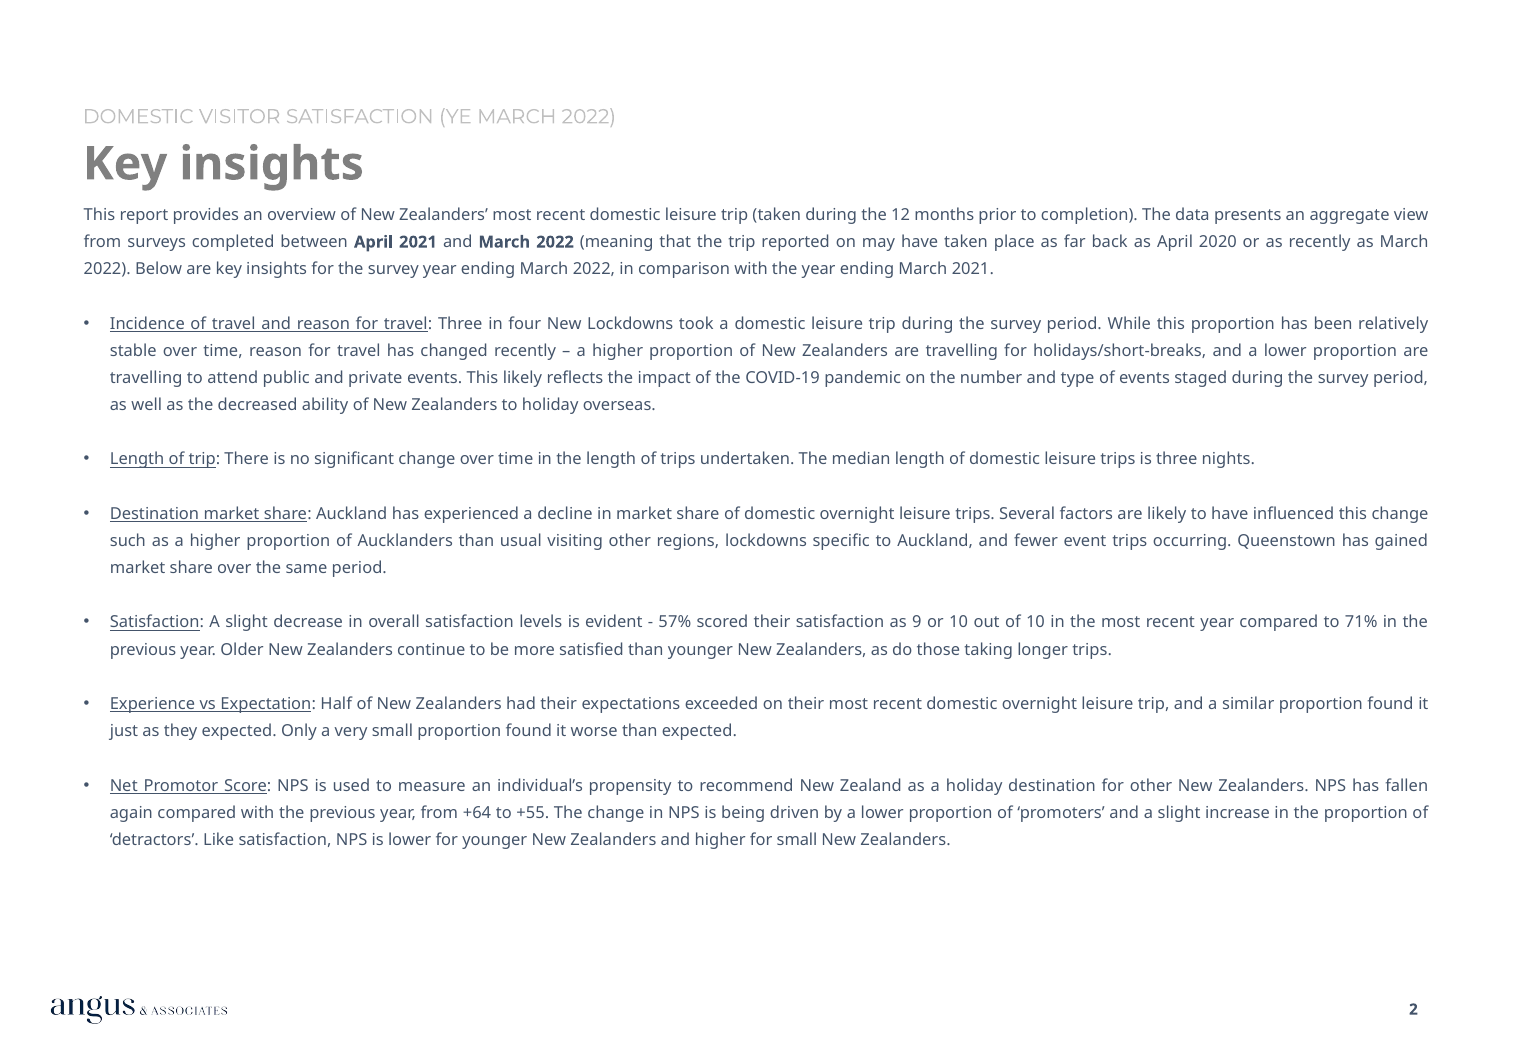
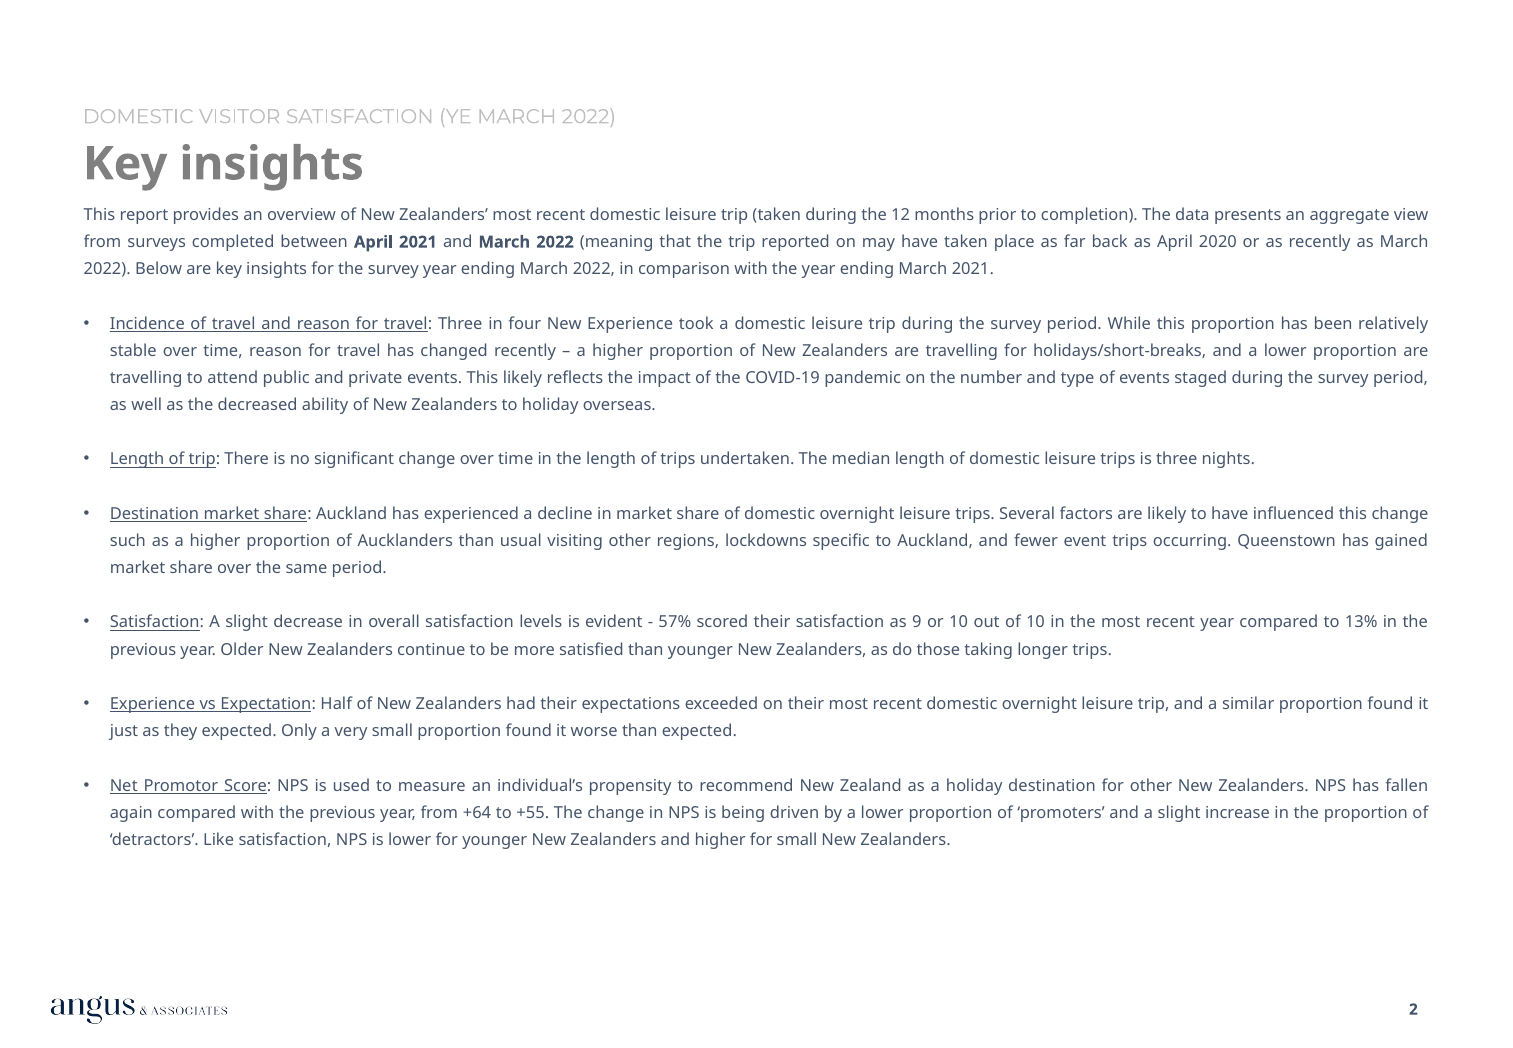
New Lockdowns: Lockdowns -> Experience
71%: 71% -> 13%
